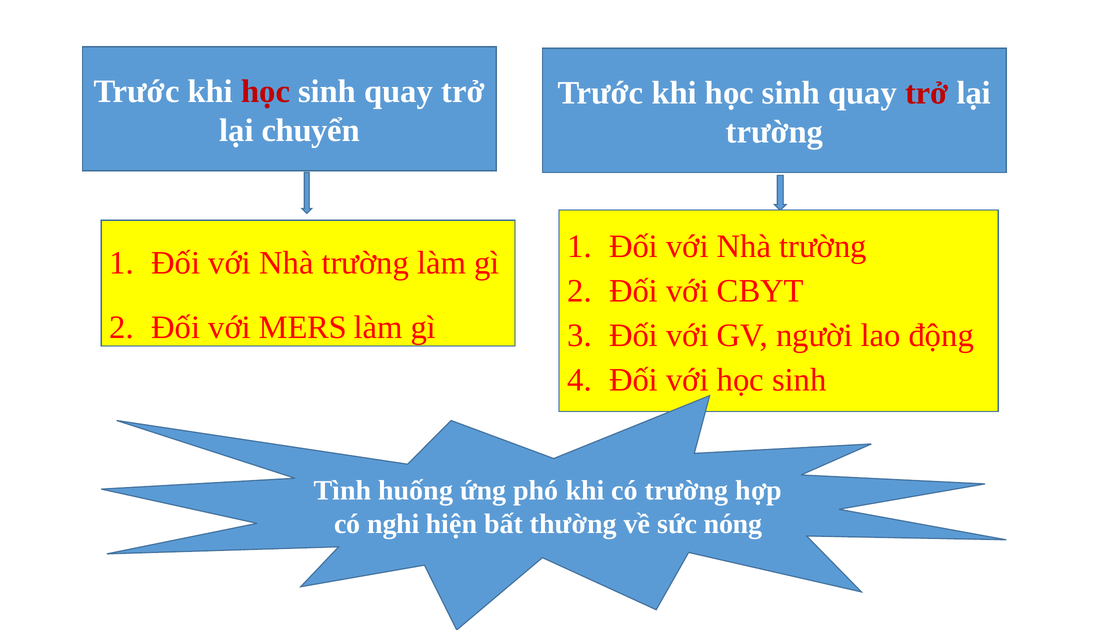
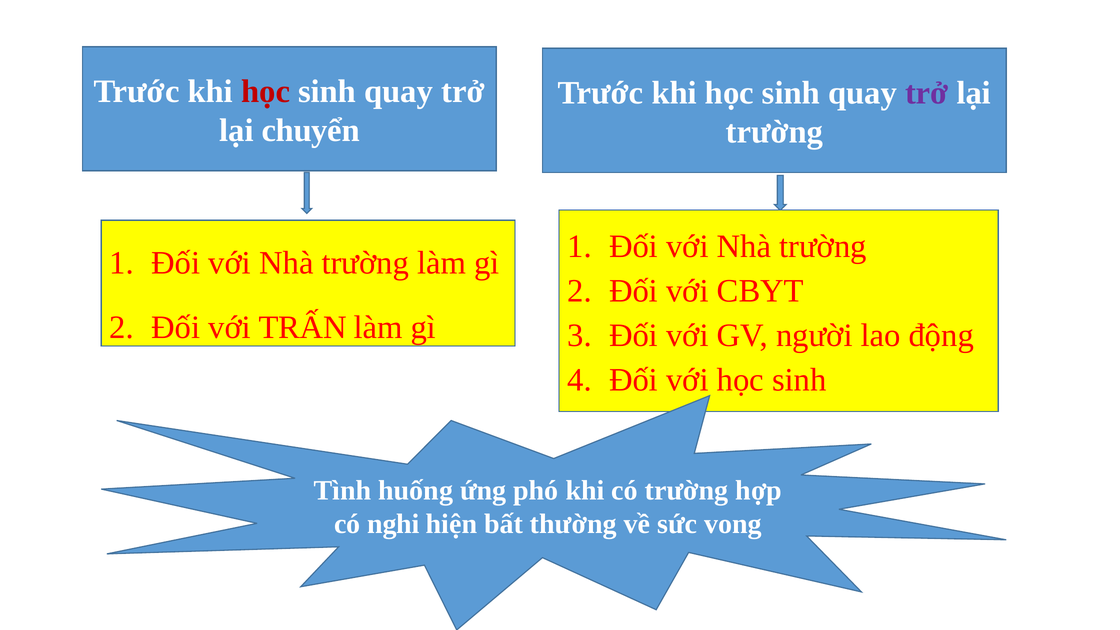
trở at (927, 93) colour: red -> purple
MERS: MERS -> TRẤN
nóng: nóng -> vong
